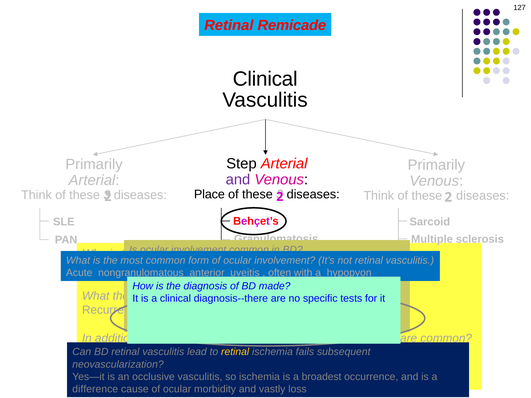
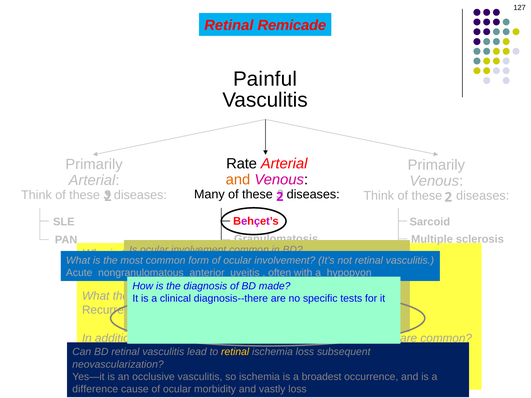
Clinical at (265, 79): Clinical -> Painful
Step: Step -> Rate
and at (238, 180) colour: purple -> orange
Place at (209, 195): Place -> Many
ischemia fails: fails -> loss
